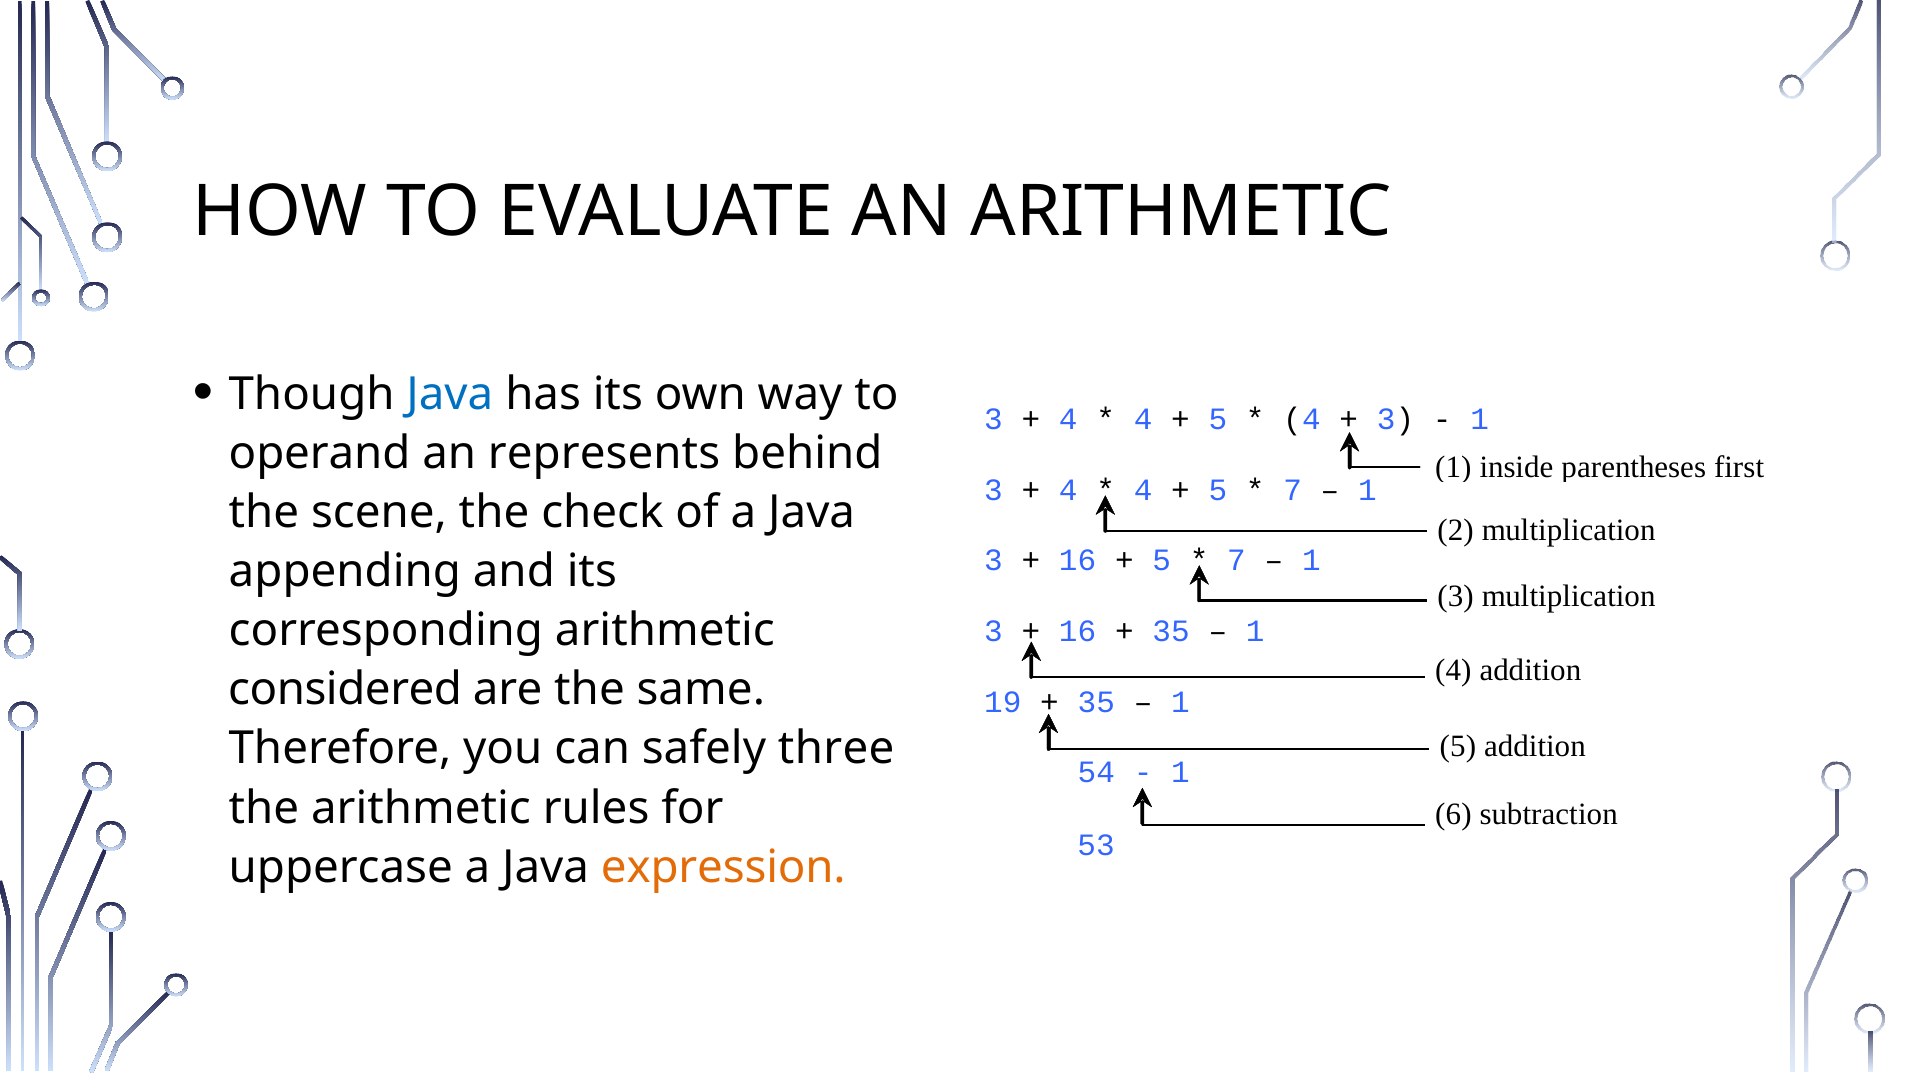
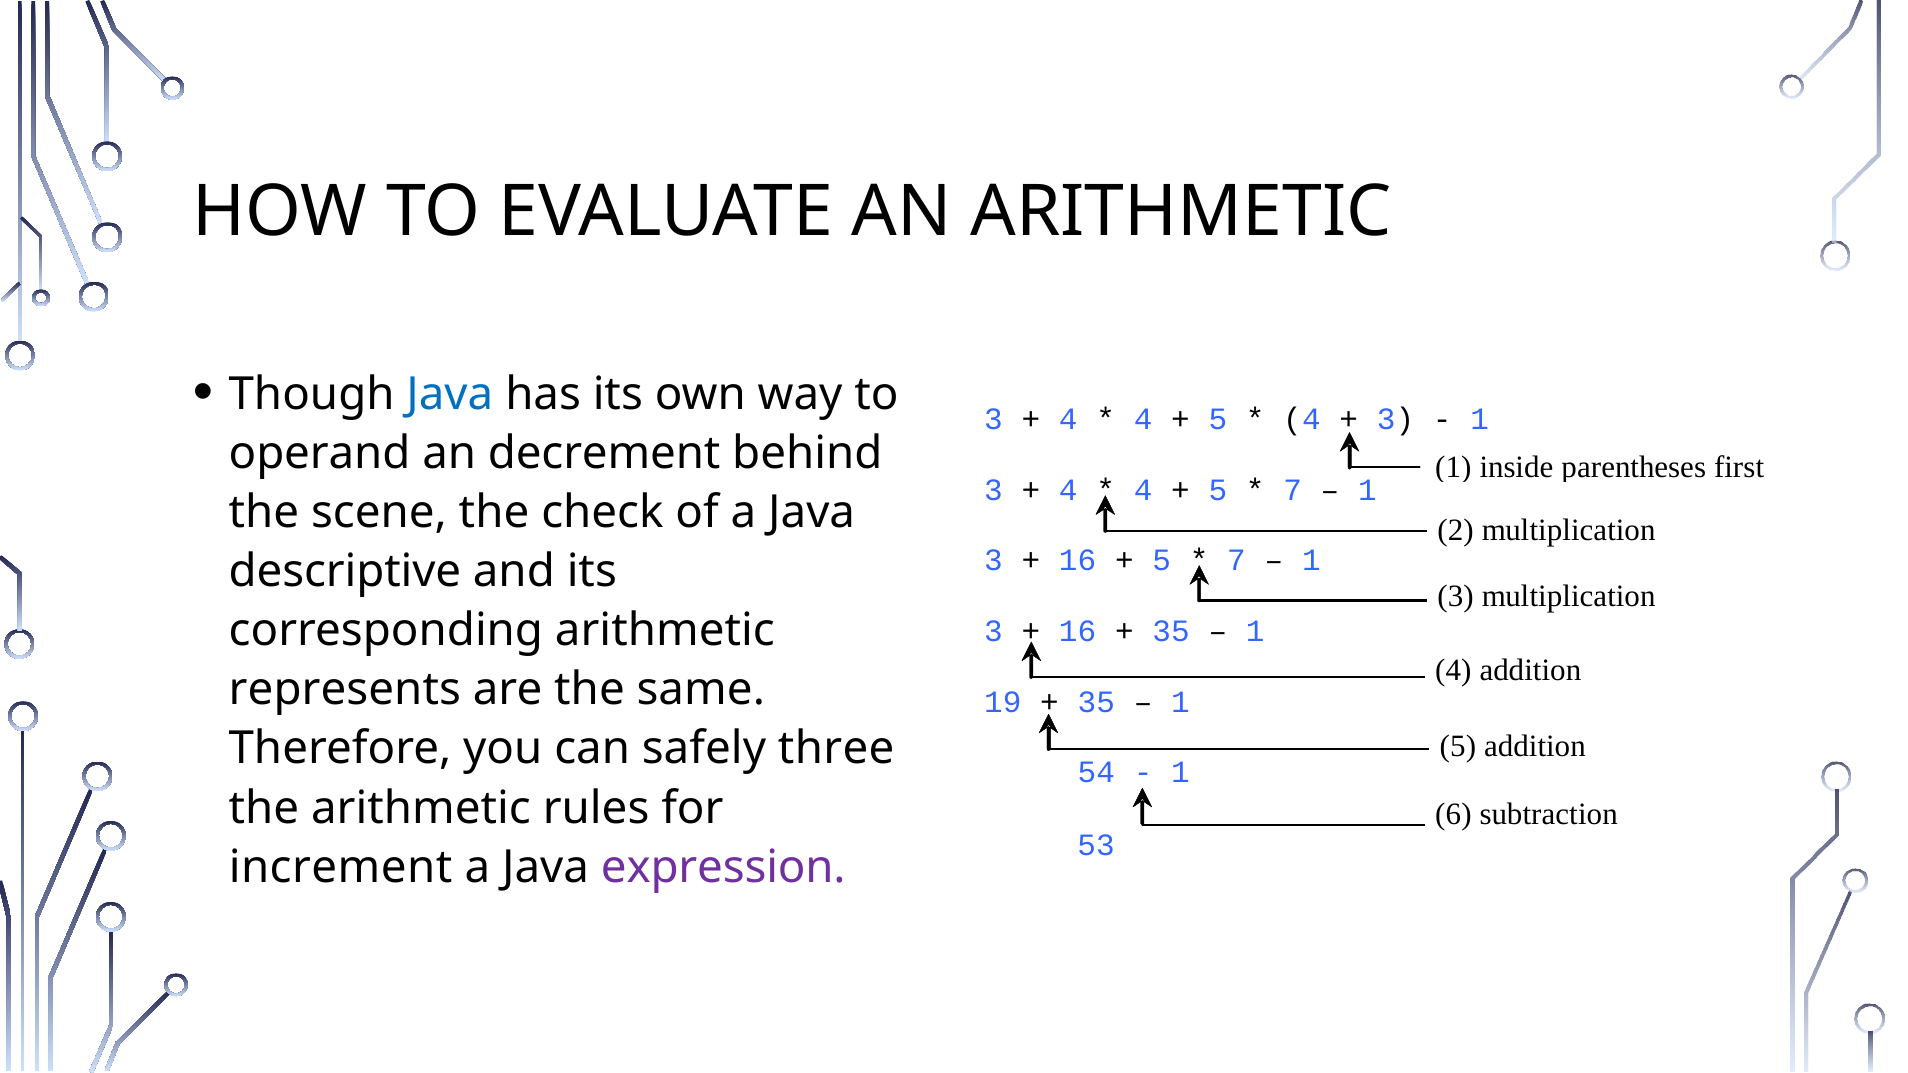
represents: represents -> decrement
appending: appending -> descriptive
considered: considered -> represents
uppercase: uppercase -> increment
expression colour: orange -> purple
